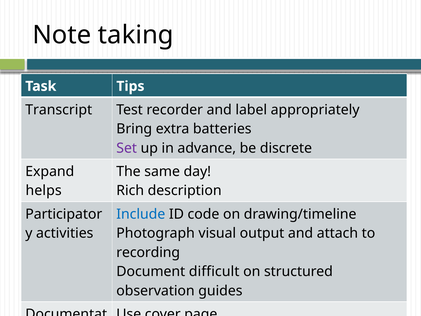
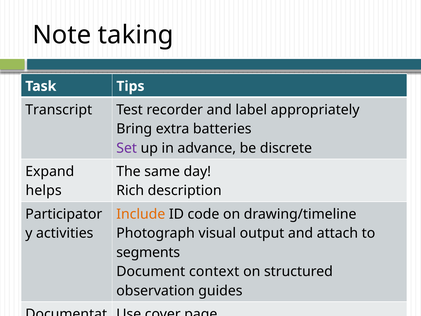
Include at (141, 214) colour: blue -> orange
recording: recording -> segments
difficult: difficult -> context
